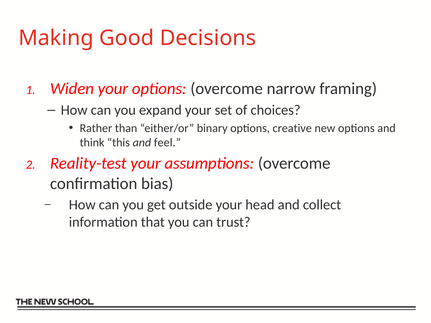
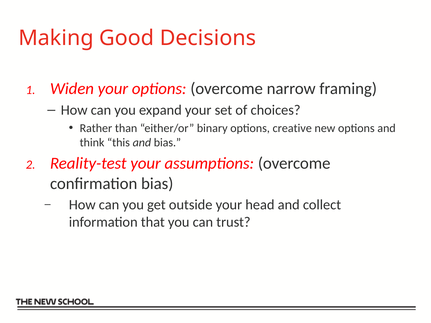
and feel: feel -> bias
